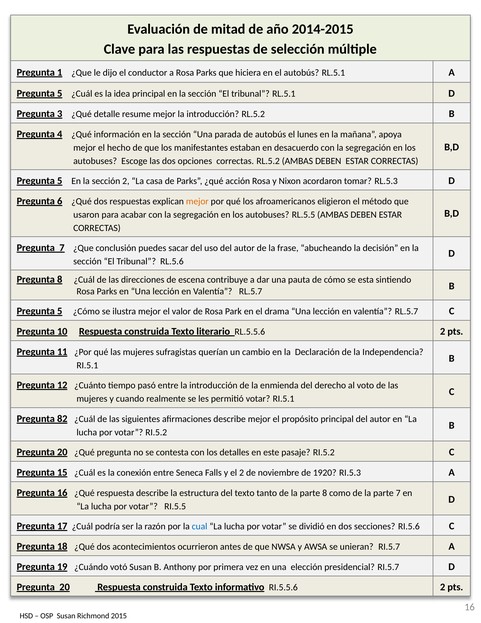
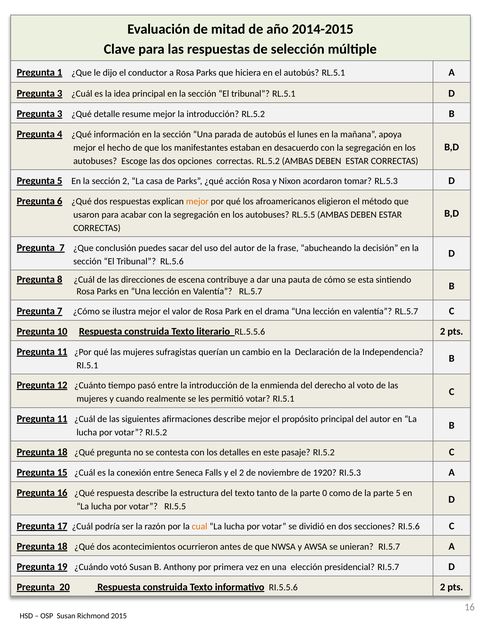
5 at (60, 93): 5 -> 3
5 at (60, 311): 5 -> 7
82 at (62, 418): 82 -> 11
20 at (62, 452): 20 -> 18
parte 8: 8 -> 0
parte 7: 7 -> 5
cual colour: blue -> orange
